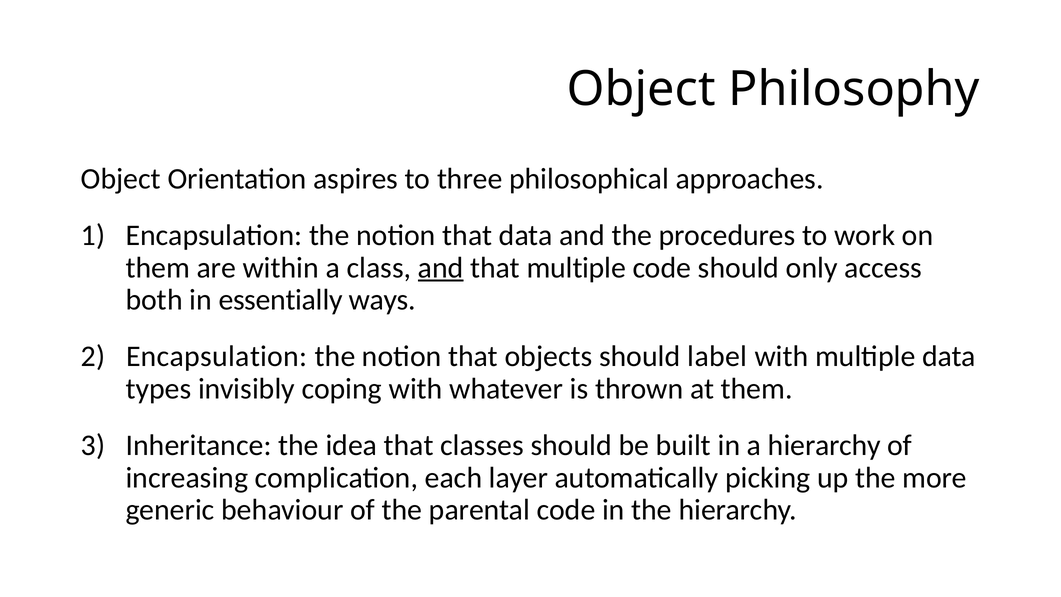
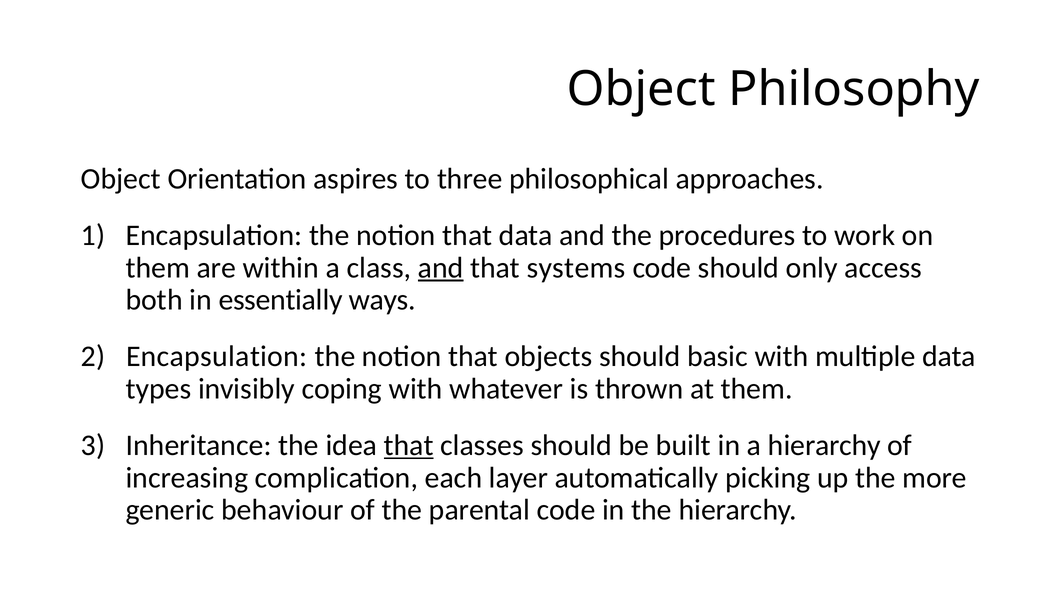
that multiple: multiple -> systems
label: label -> basic
that at (409, 445) underline: none -> present
